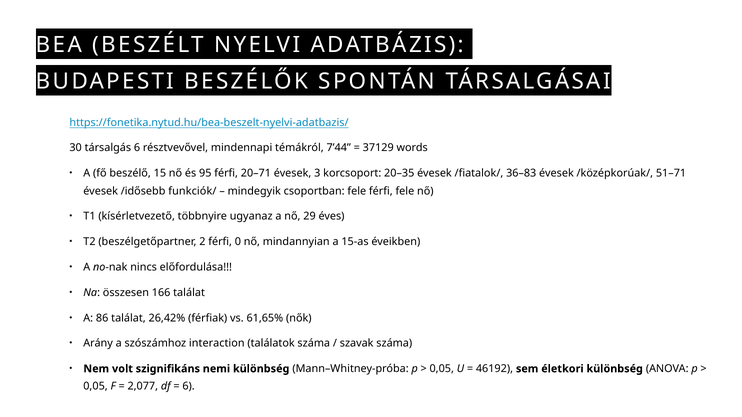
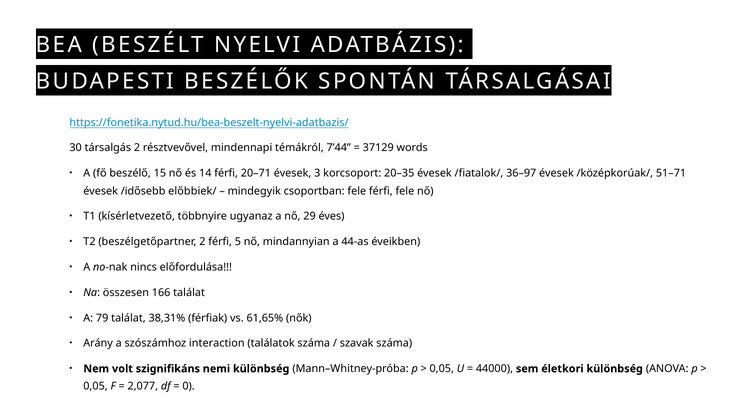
társalgás 6: 6 -> 2
95: 95 -> 14
36–83: 36–83 -> 36–97
funkciók/: funkciók/ -> előbbiek/
0: 0 -> 5
15-as: 15-as -> 44-as
86: 86 -> 79
26,42%: 26,42% -> 38,31%
46192: 46192 -> 44000
6 at (189, 387): 6 -> 0
